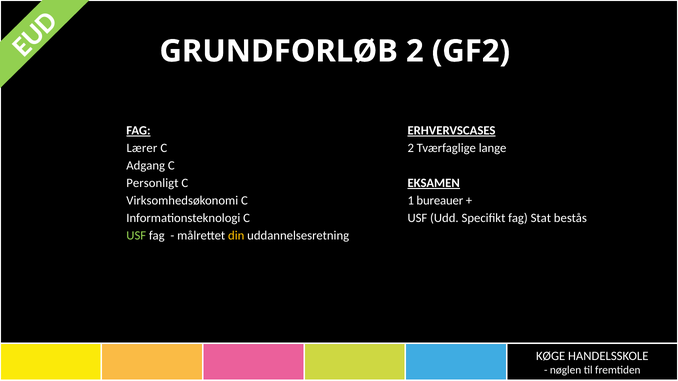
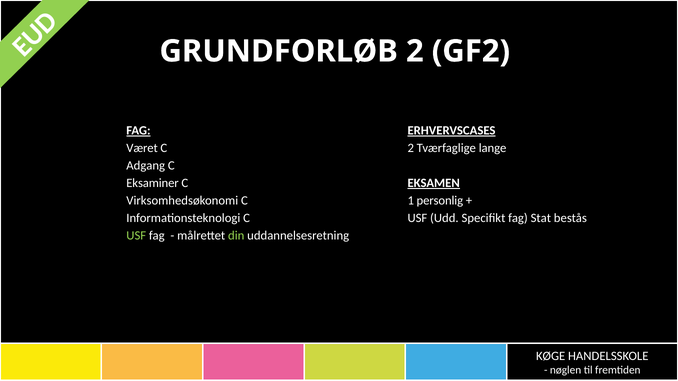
Lærer: Lærer -> Været
Personligt: Personligt -> Eksaminer
bureauer: bureauer -> personlig
din colour: yellow -> light green
